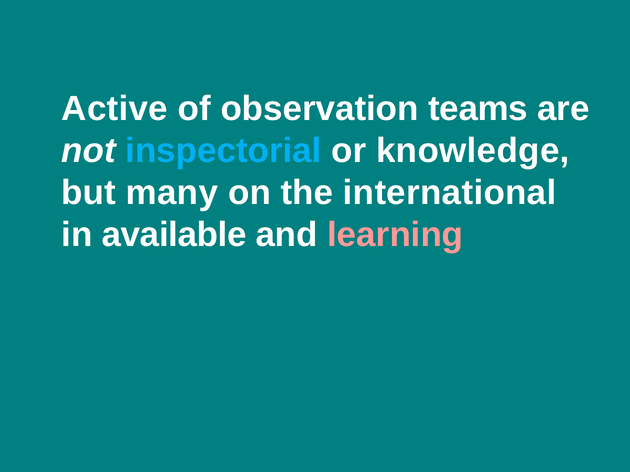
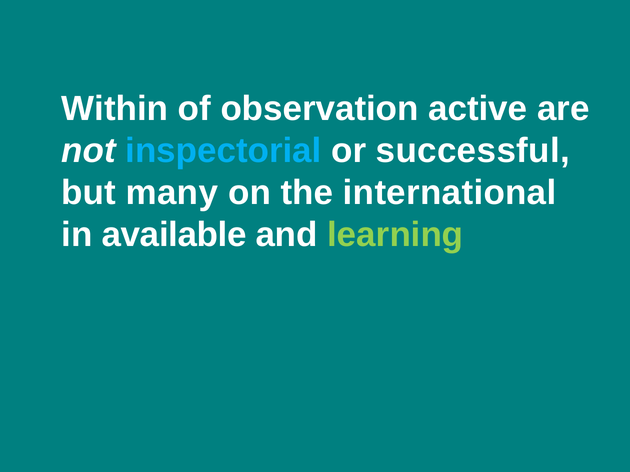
Active: Active -> Within
teams: teams -> active
knowledge: knowledge -> successful
learning colour: pink -> light green
